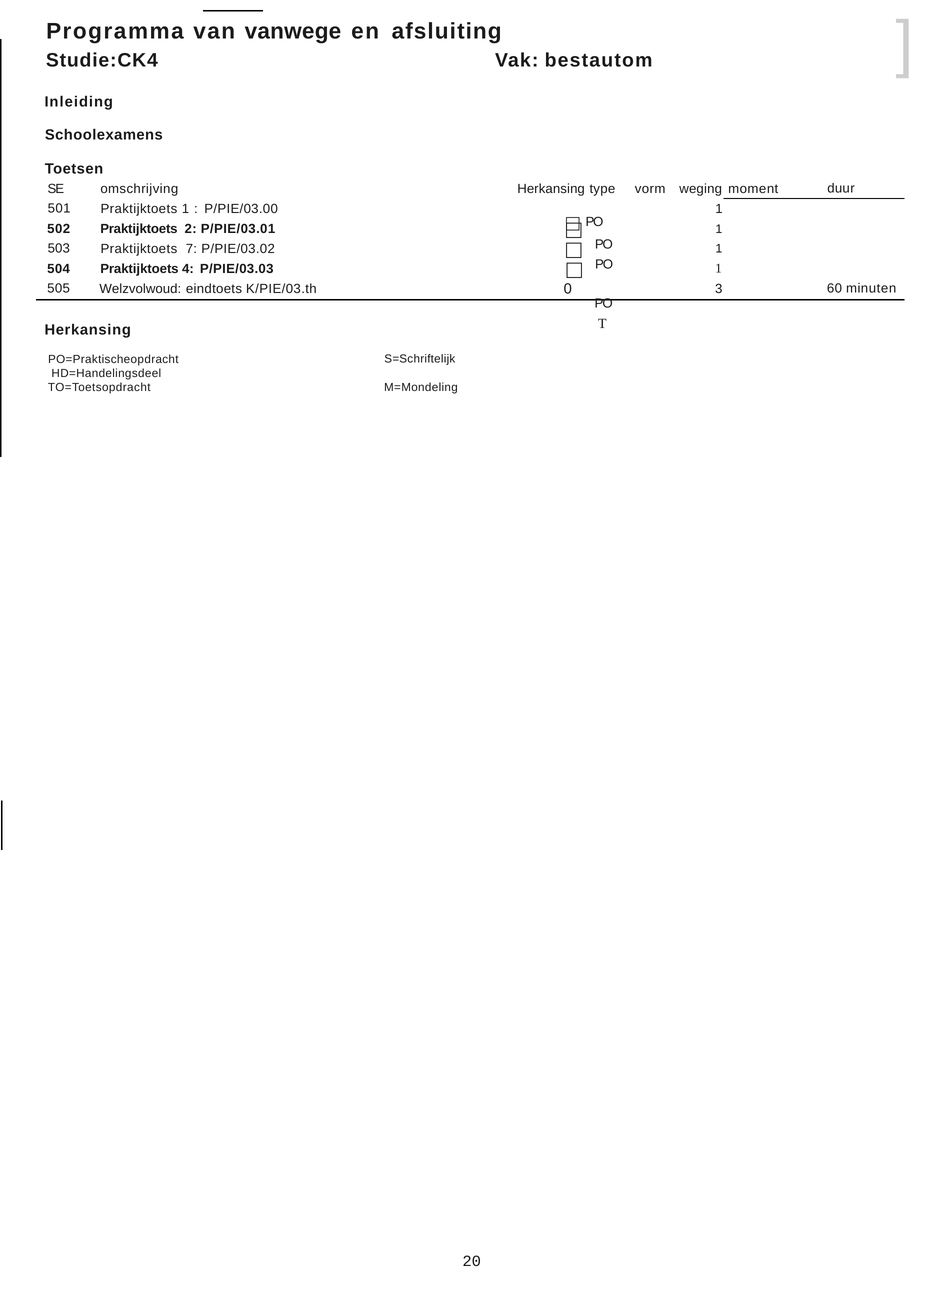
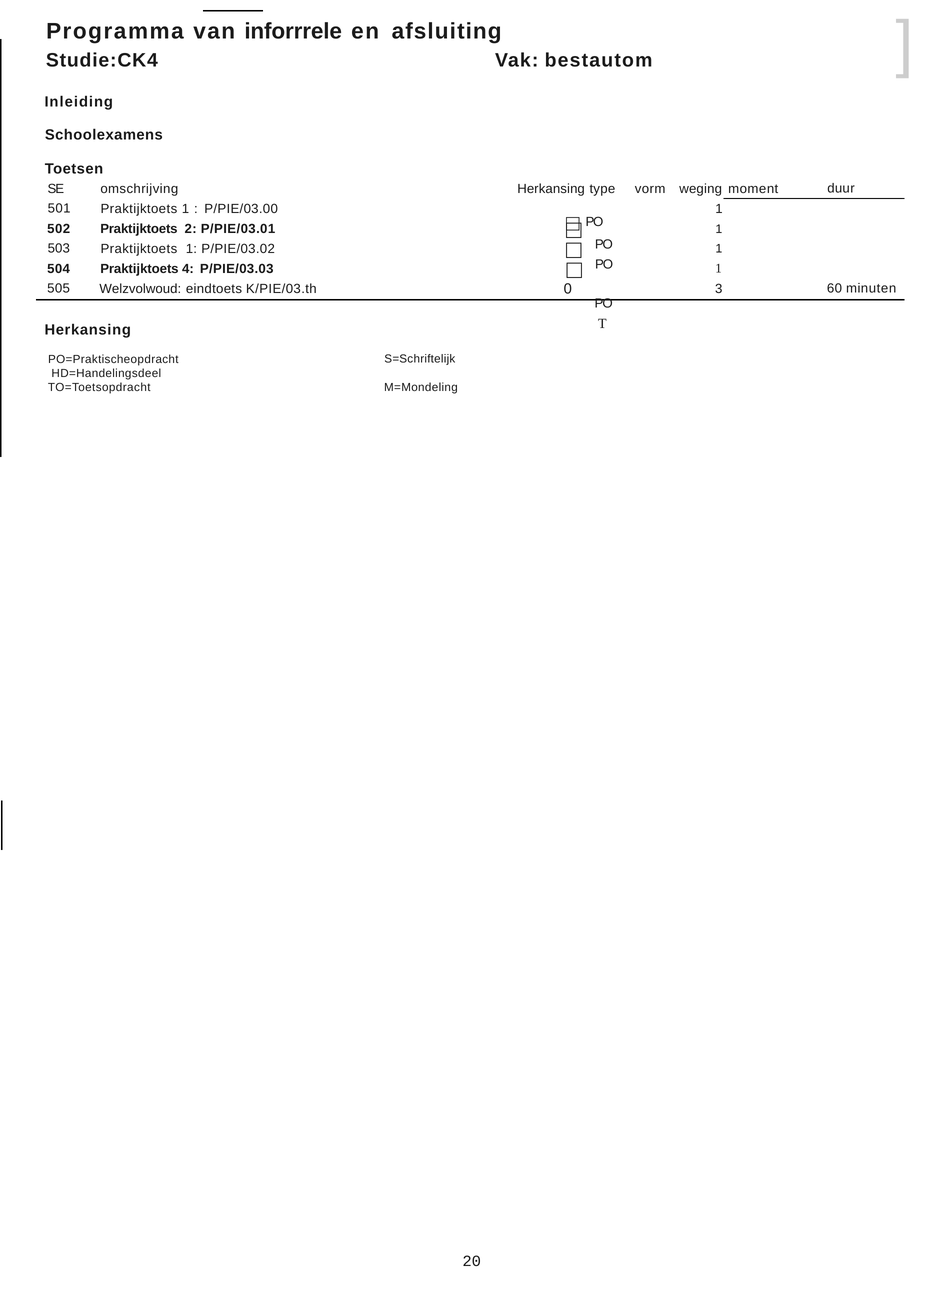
vanwege: vanwege -> inforrrele
7 at (191, 249): 7 -> 1
